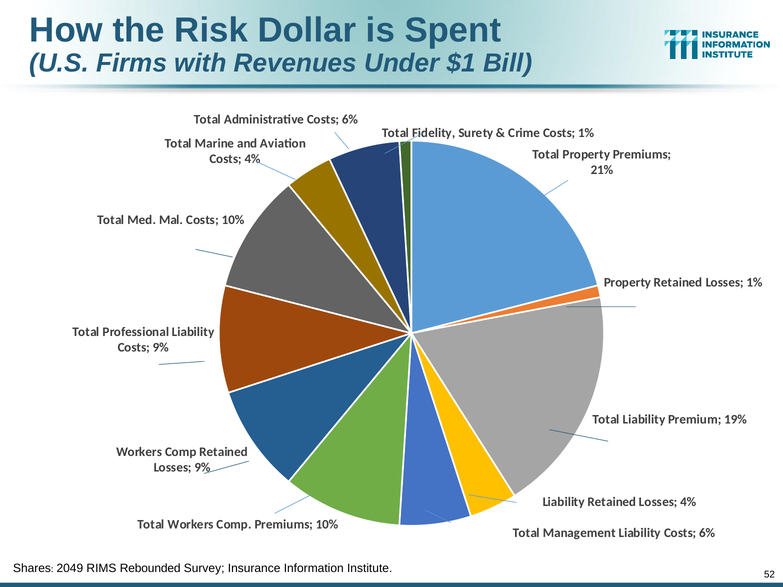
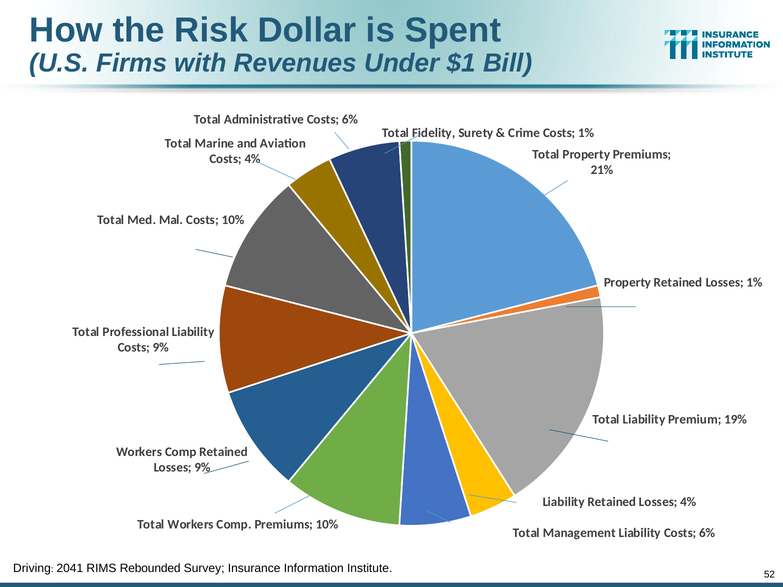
Shares: Shares -> Driving
2049: 2049 -> 2041
